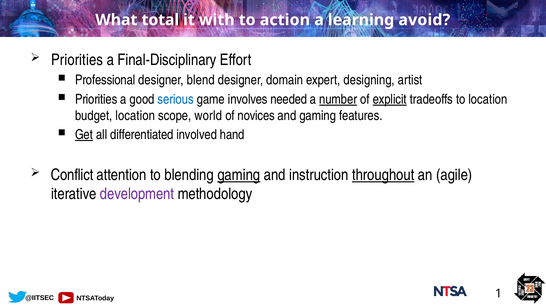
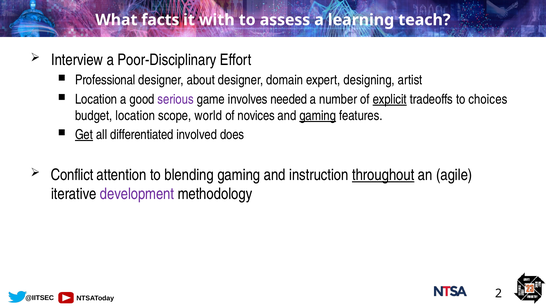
total: total -> facts
action: action -> assess
avoid: avoid -> teach
Priorities at (77, 60): Priorities -> Interview
Final-Disciplinary: Final-Disciplinary -> Poor-Disciplinary
blend: blend -> about
Priorities at (96, 99): Priorities -> Location
serious colour: blue -> purple
number underline: present -> none
to location: location -> choices
gaming at (318, 116) underline: none -> present
hand: hand -> does
gaming at (239, 175) underline: present -> none
1: 1 -> 2
